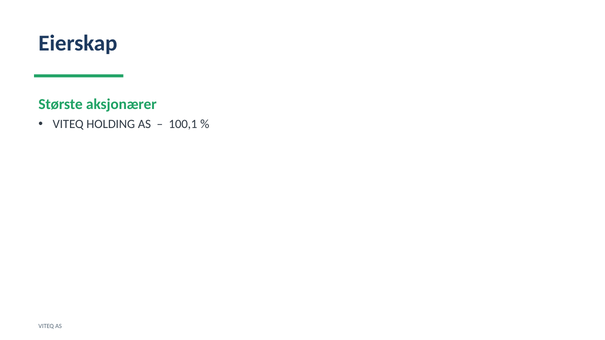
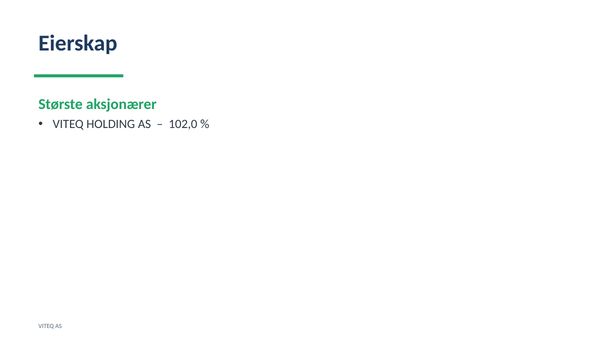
100,1: 100,1 -> 102,0
